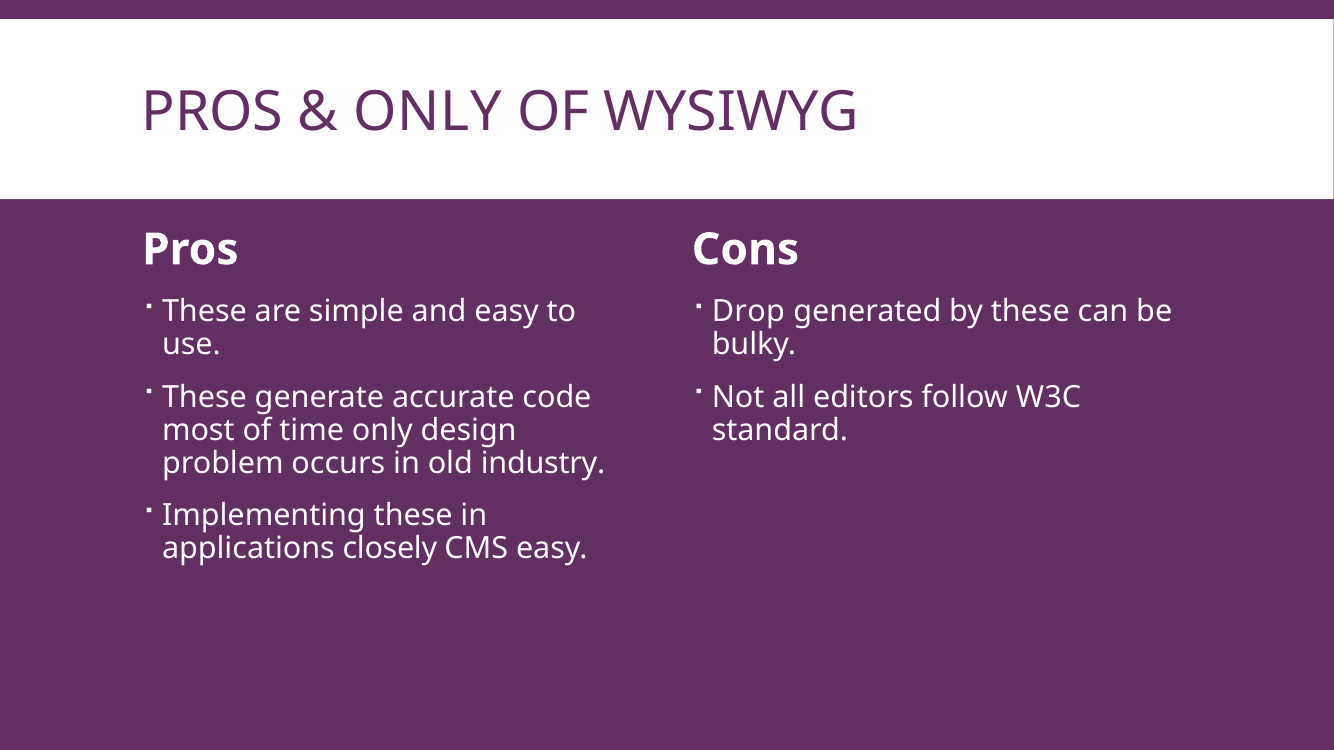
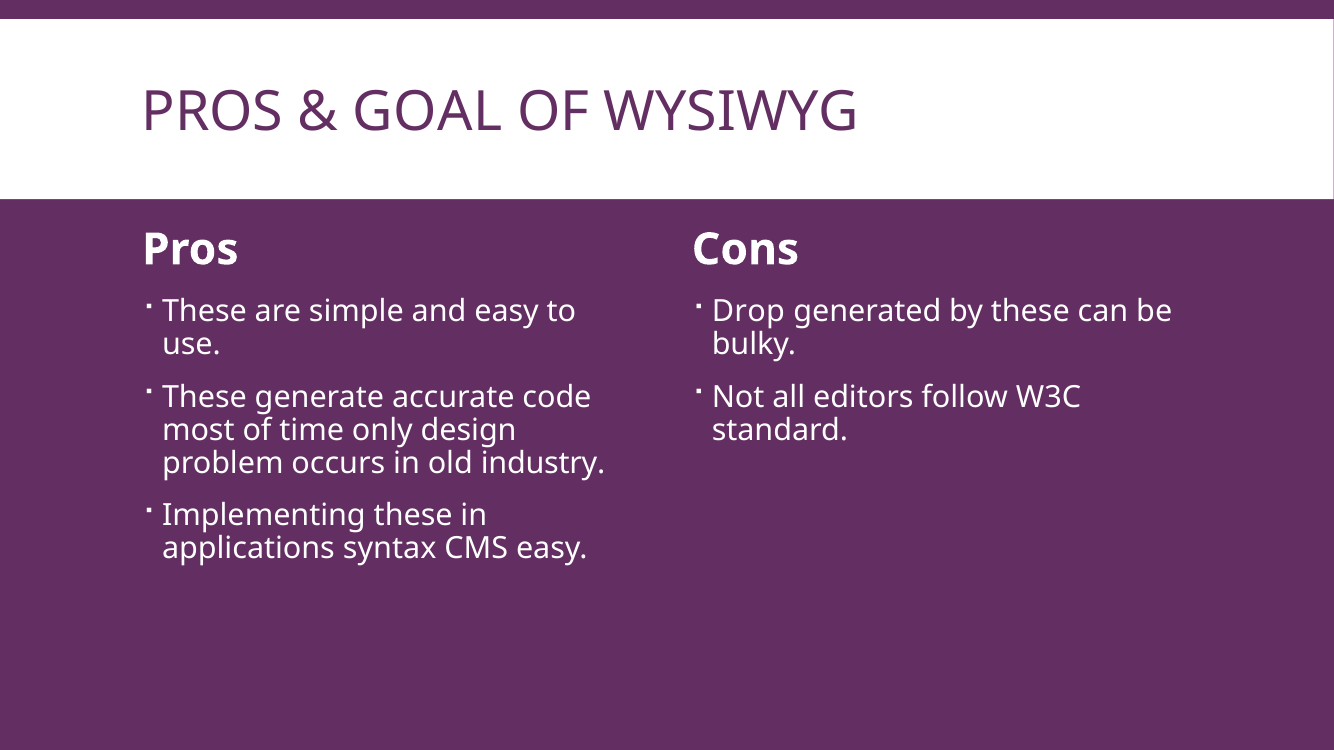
ONLY at (428, 112): ONLY -> GOAL
closely: closely -> syntax
